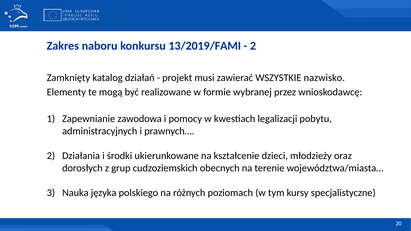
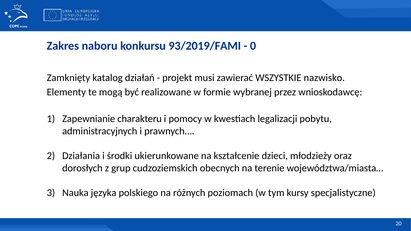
13/2019/FAMI: 13/2019/FAMI -> 93/2019/FAMI
2 at (253, 46): 2 -> 0
zawodowa: zawodowa -> charakteru
